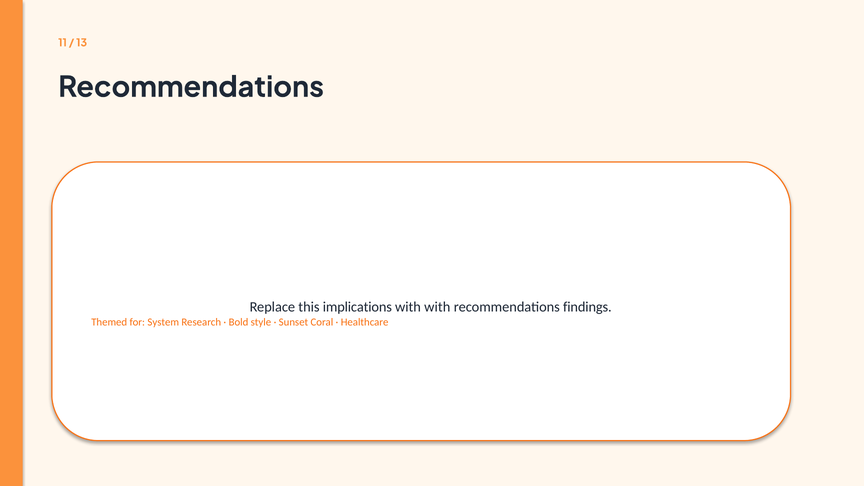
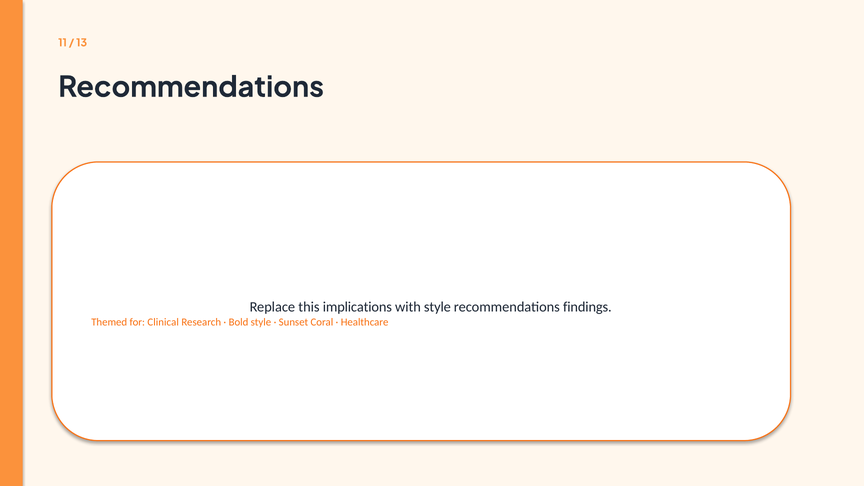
with with: with -> style
System: System -> Clinical
